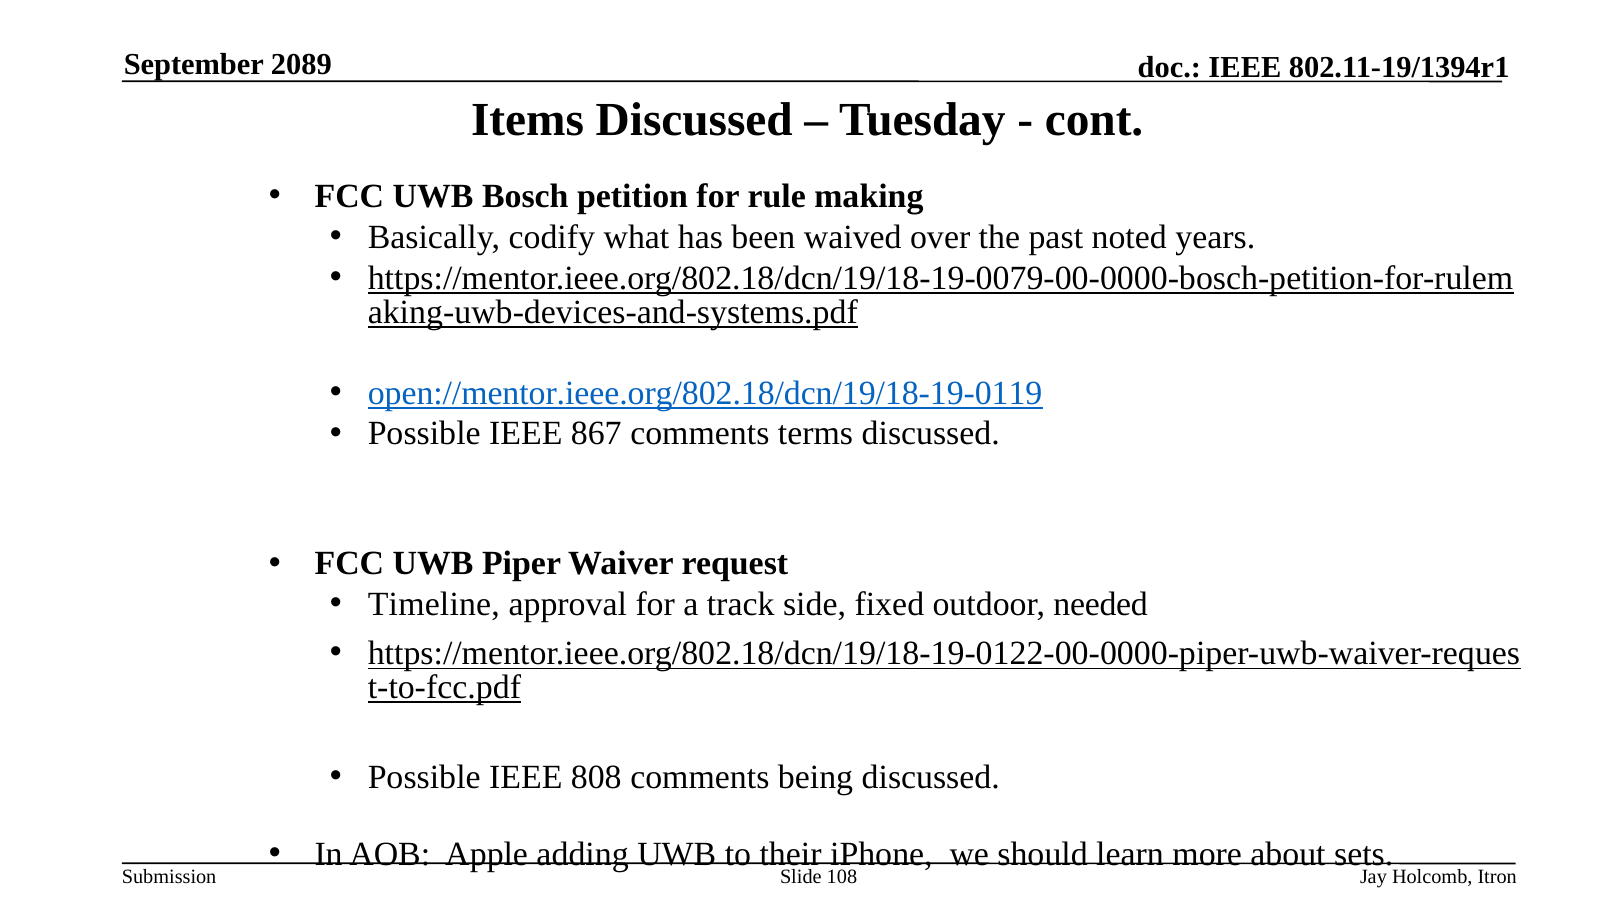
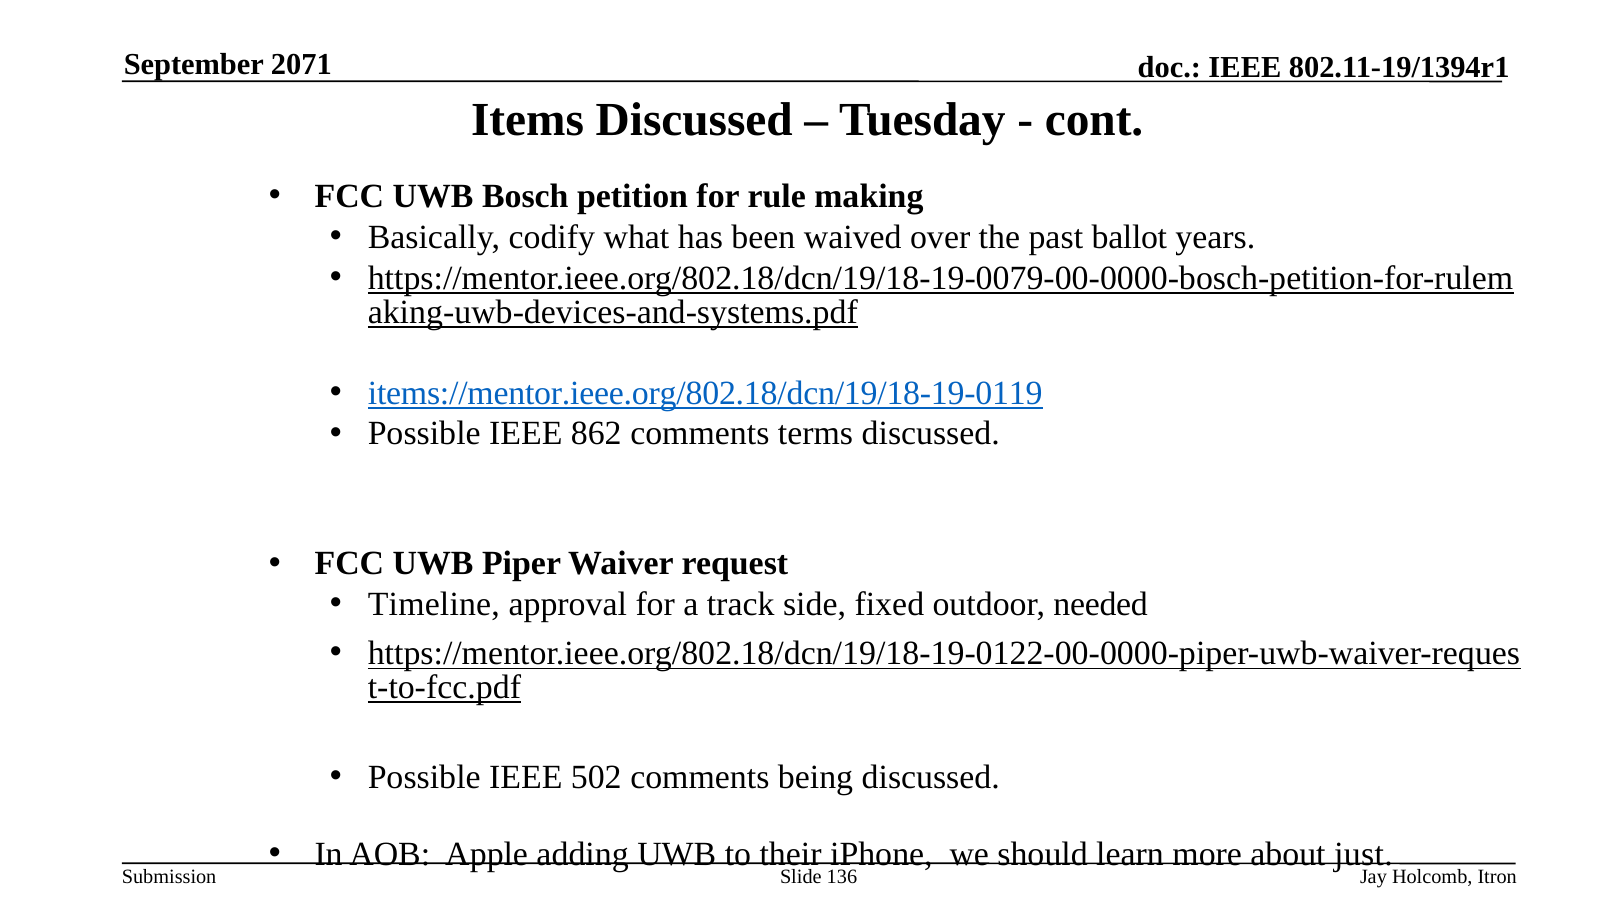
2089: 2089 -> 2071
noted: noted -> ballot
open://mentor.ieee.org/802.18/dcn/19/18-19-0119: open://mentor.ieee.org/802.18/dcn/19/18-19-0119 -> items://mentor.ieee.org/802.18/dcn/19/18-19-0119
867: 867 -> 862
808: 808 -> 502
sets: sets -> just
108: 108 -> 136
